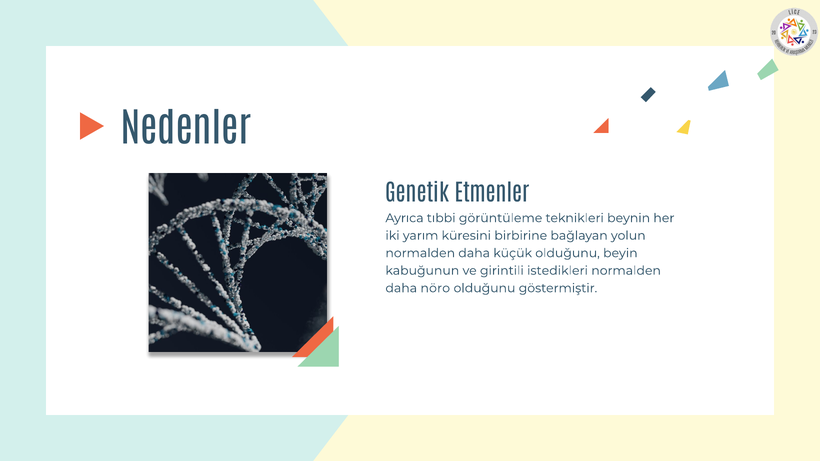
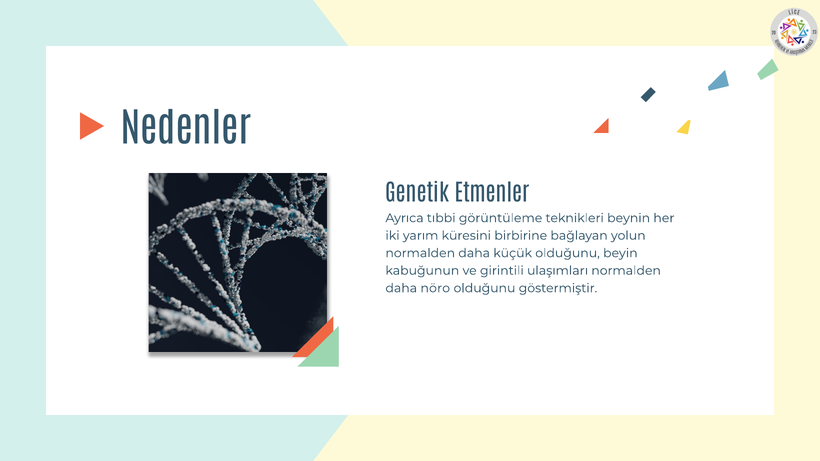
istedikleri: istedikleri -> ulaşımları
